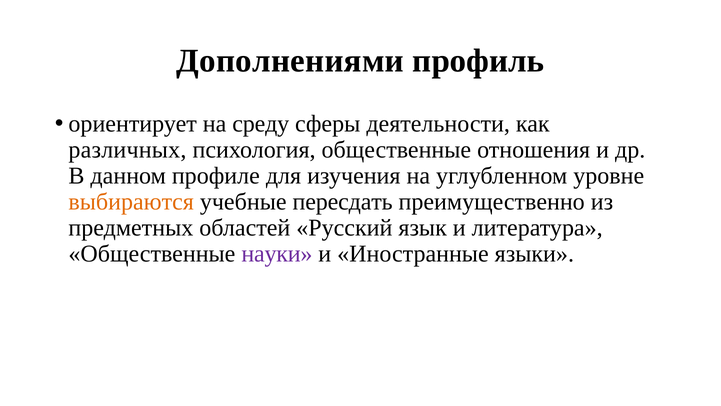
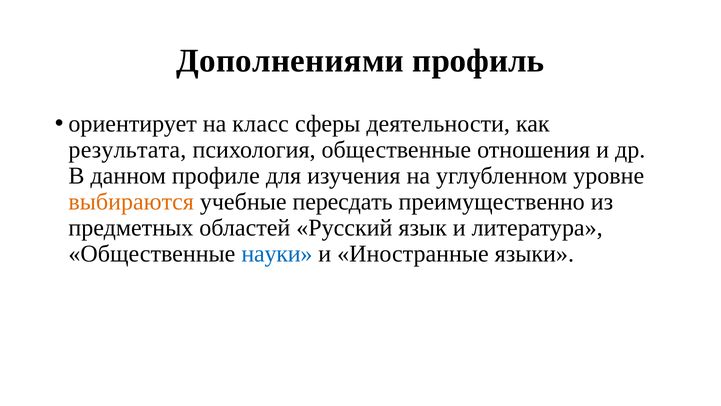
среду: среду -> класс
различных: различных -> результата
науки colour: purple -> blue
